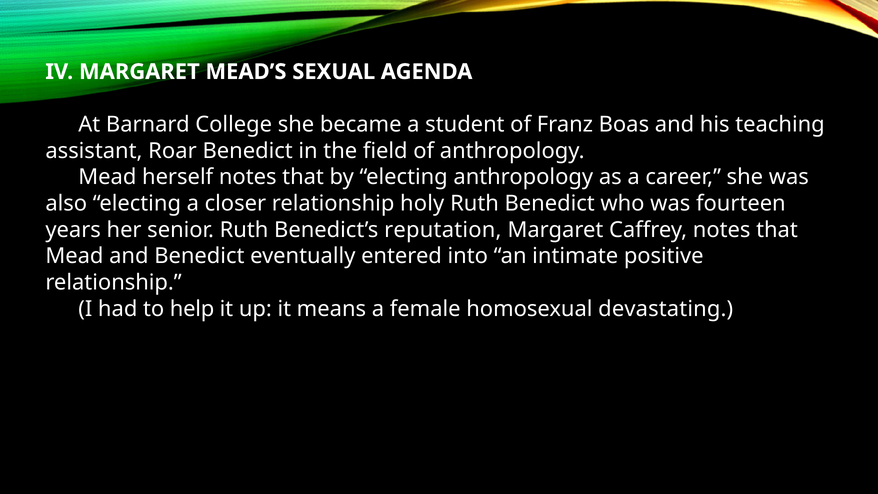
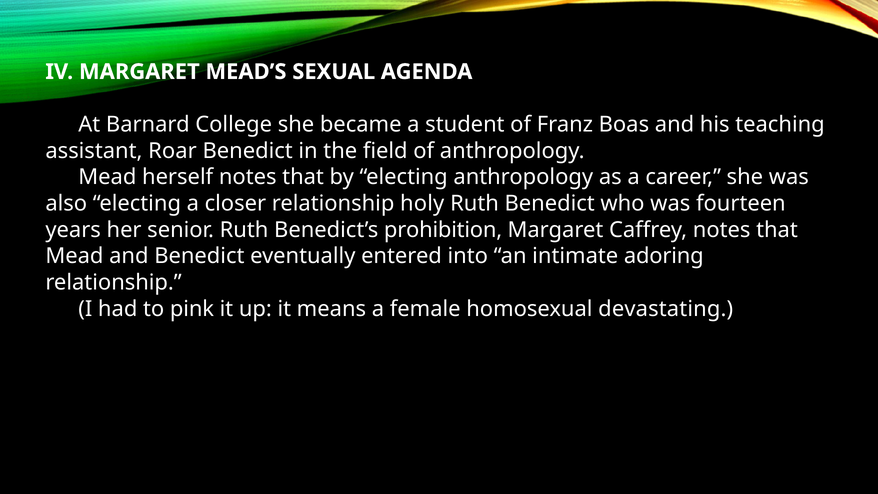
reputation: reputation -> prohibition
positive: positive -> adoring
help: help -> pink
